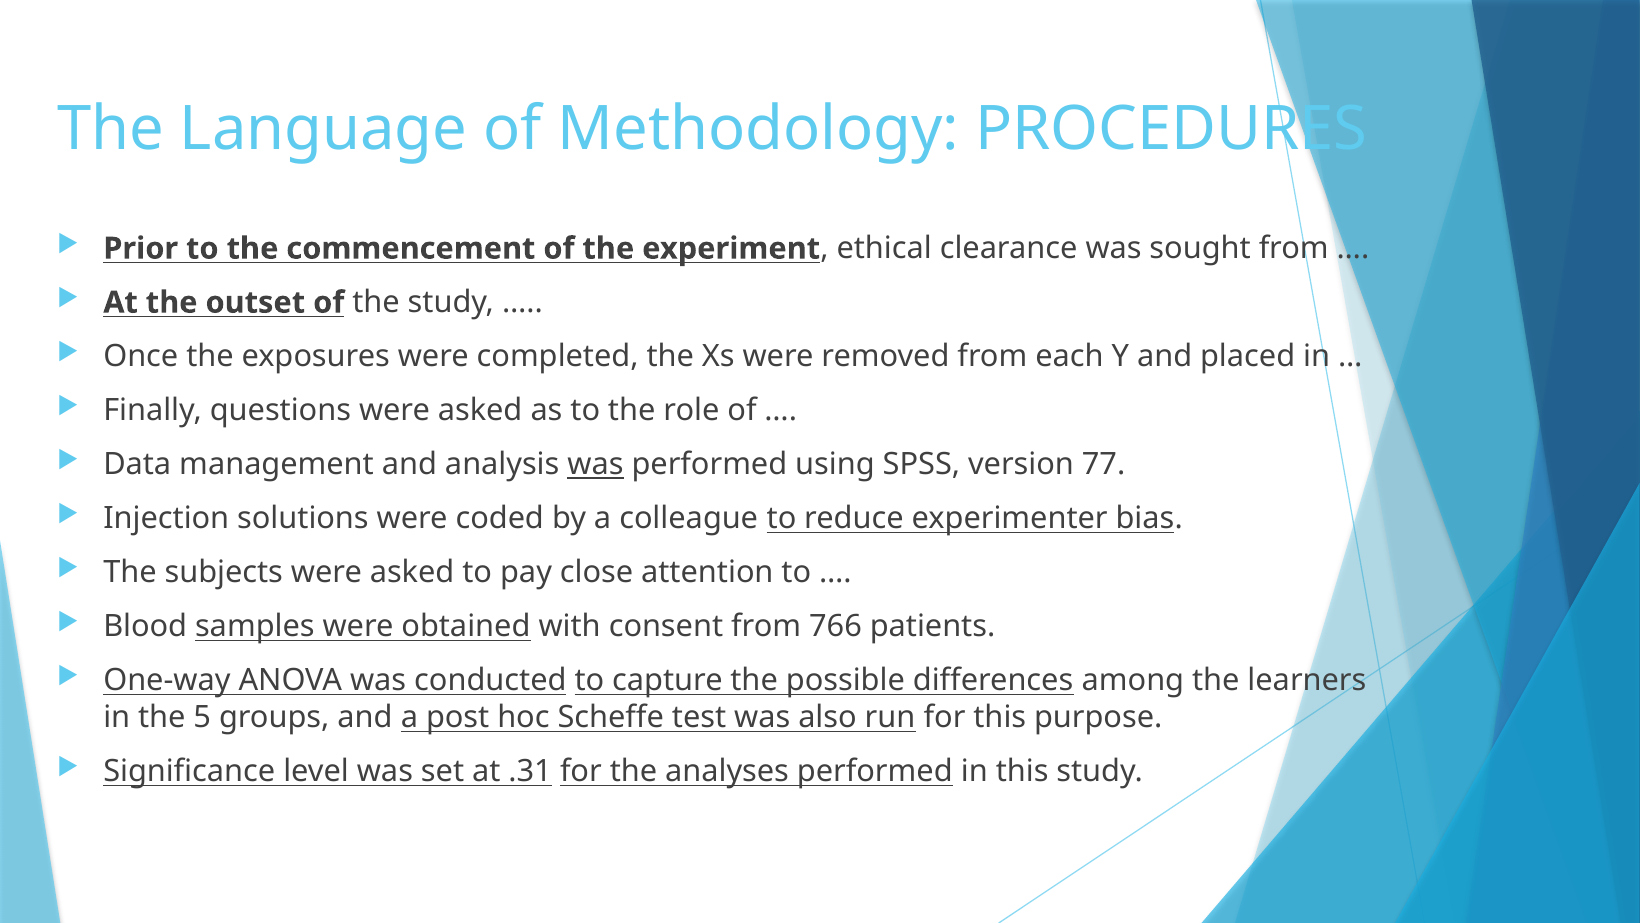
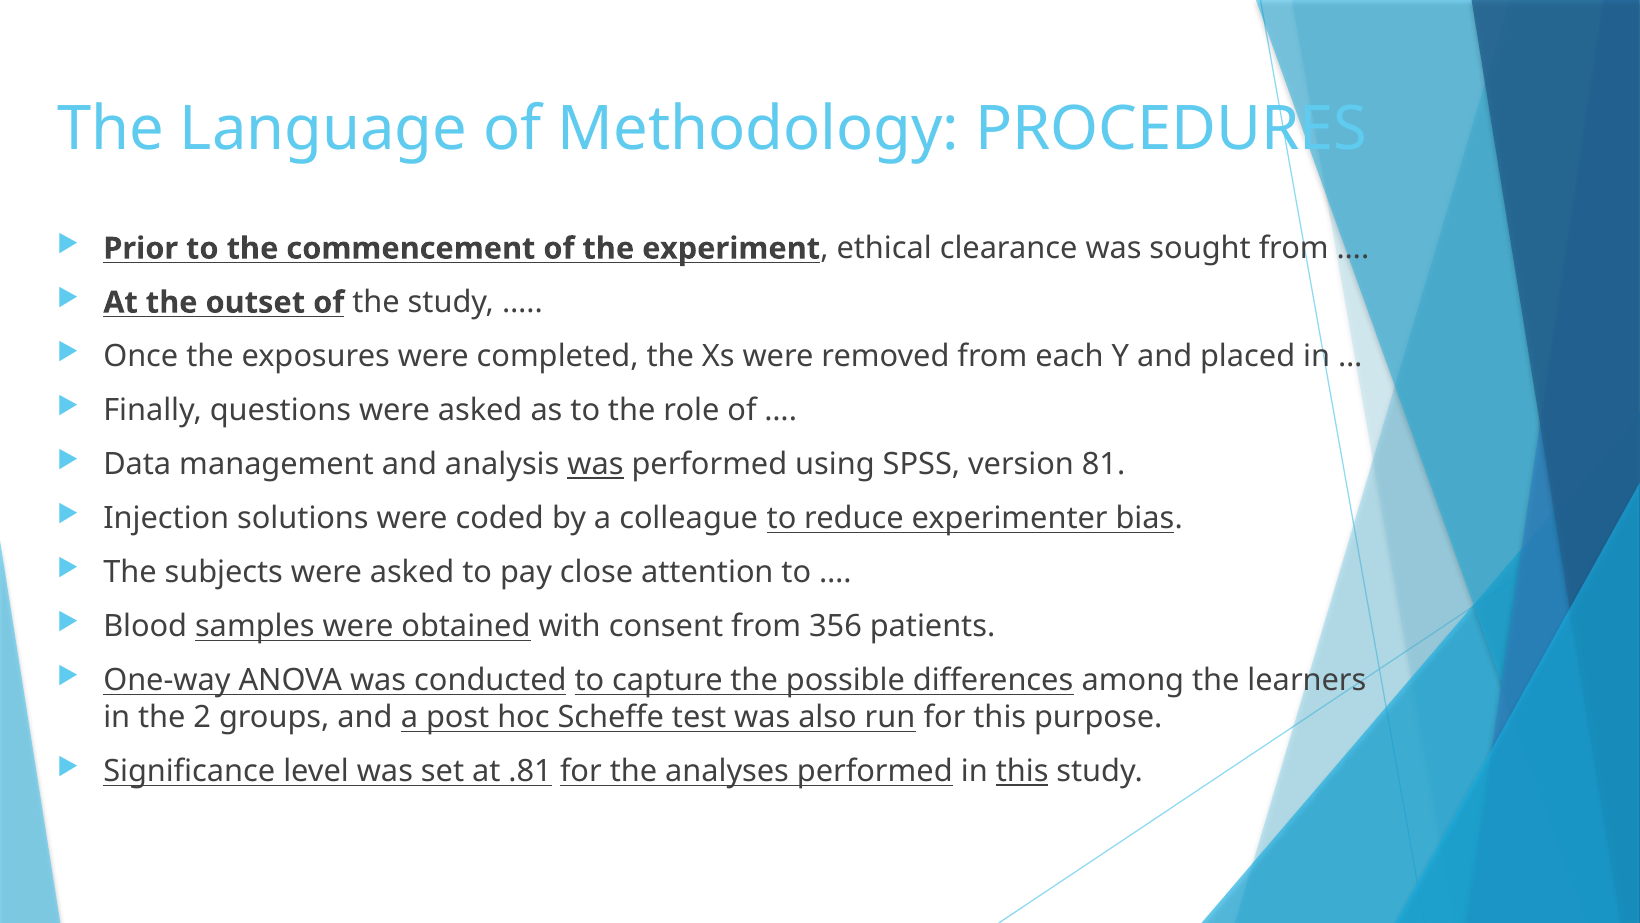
77: 77 -> 81
766: 766 -> 356
5: 5 -> 2
.31: .31 -> .81
this at (1022, 771) underline: none -> present
